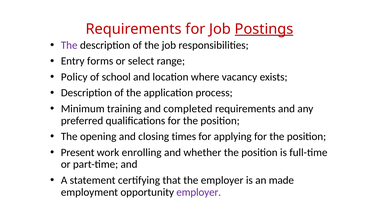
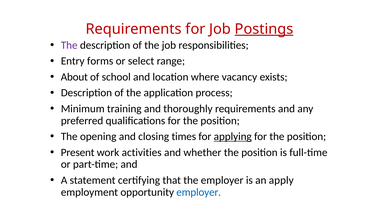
Policy: Policy -> About
completed: completed -> thoroughly
applying underline: none -> present
enrolling: enrolling -> activities
made: made -> apply
employer at (199, 192) colour: purple -> blue
